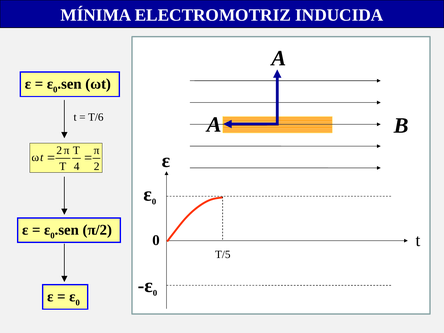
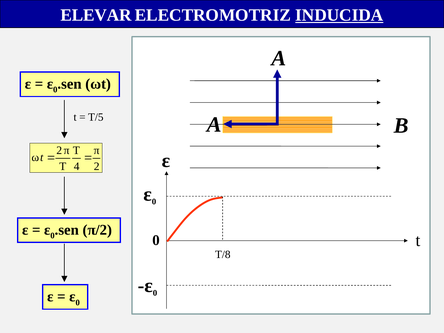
MÍNIMA: MÍNIMA -> ELEVAR
INDUCIDA underline: none -> present
T/6: T/6 -> T/5
T/5: T/5 -> T/8
